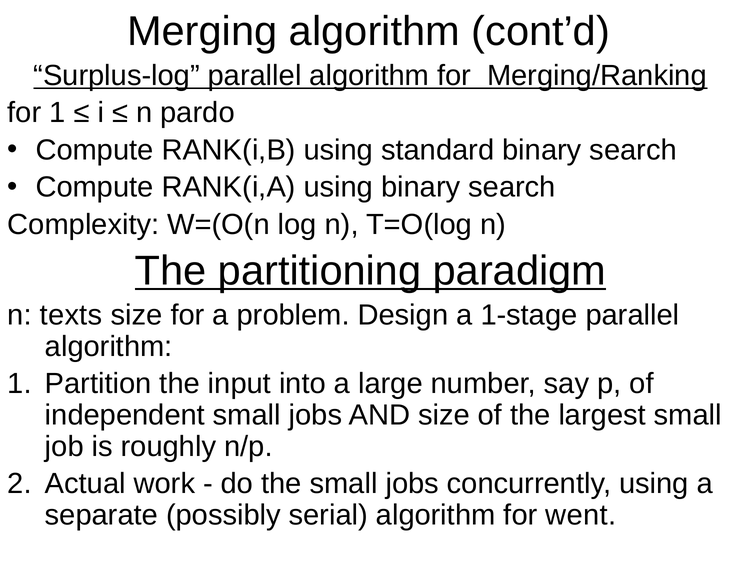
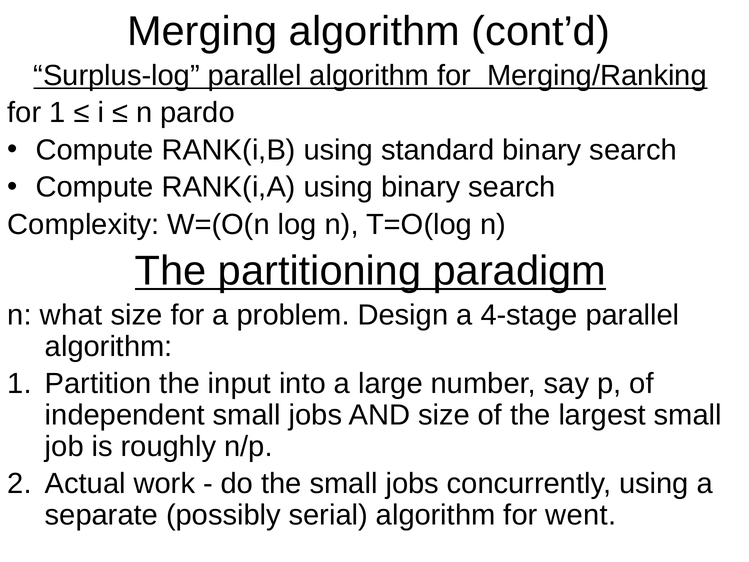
texts: texts -> what
1-stage: 1-stage -> 4-stage
